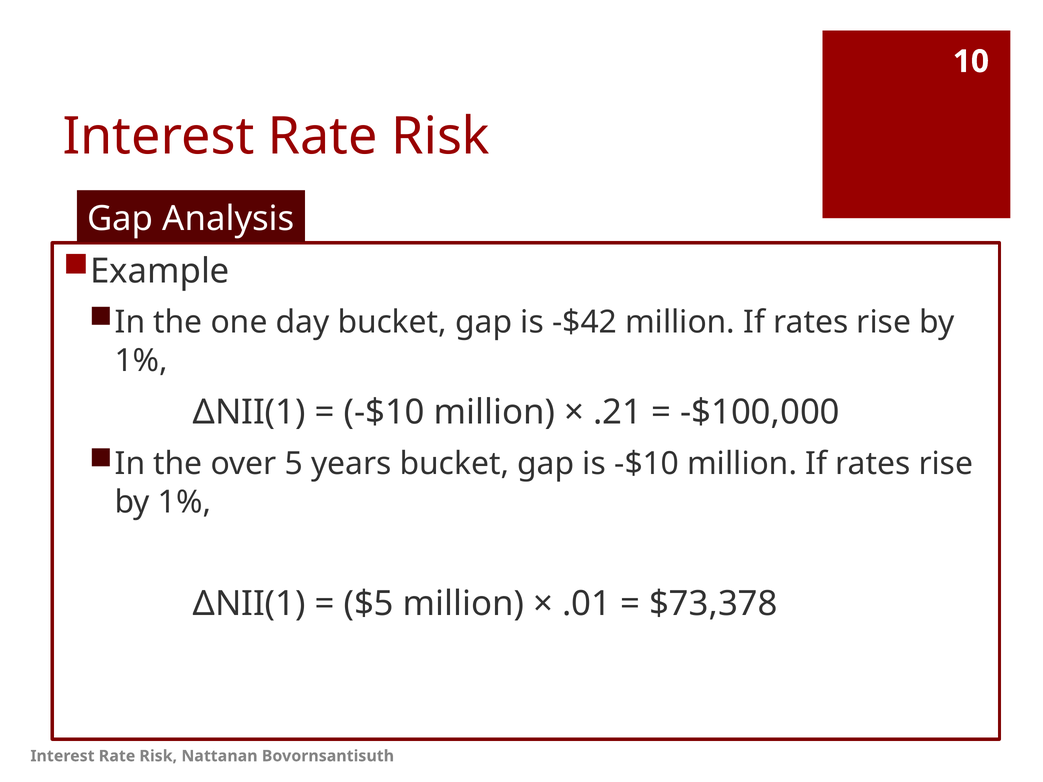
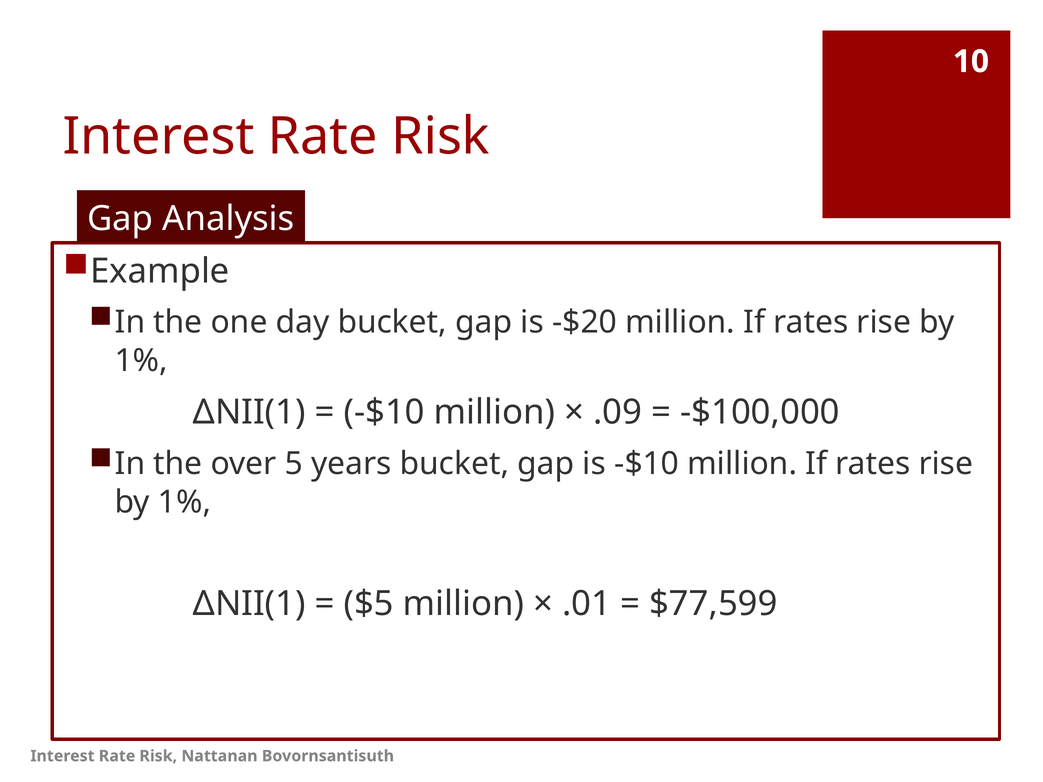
-$42: -$42 -> -$20
.21: .21 -> .09
$73,378: $73,378 -> $77,599
